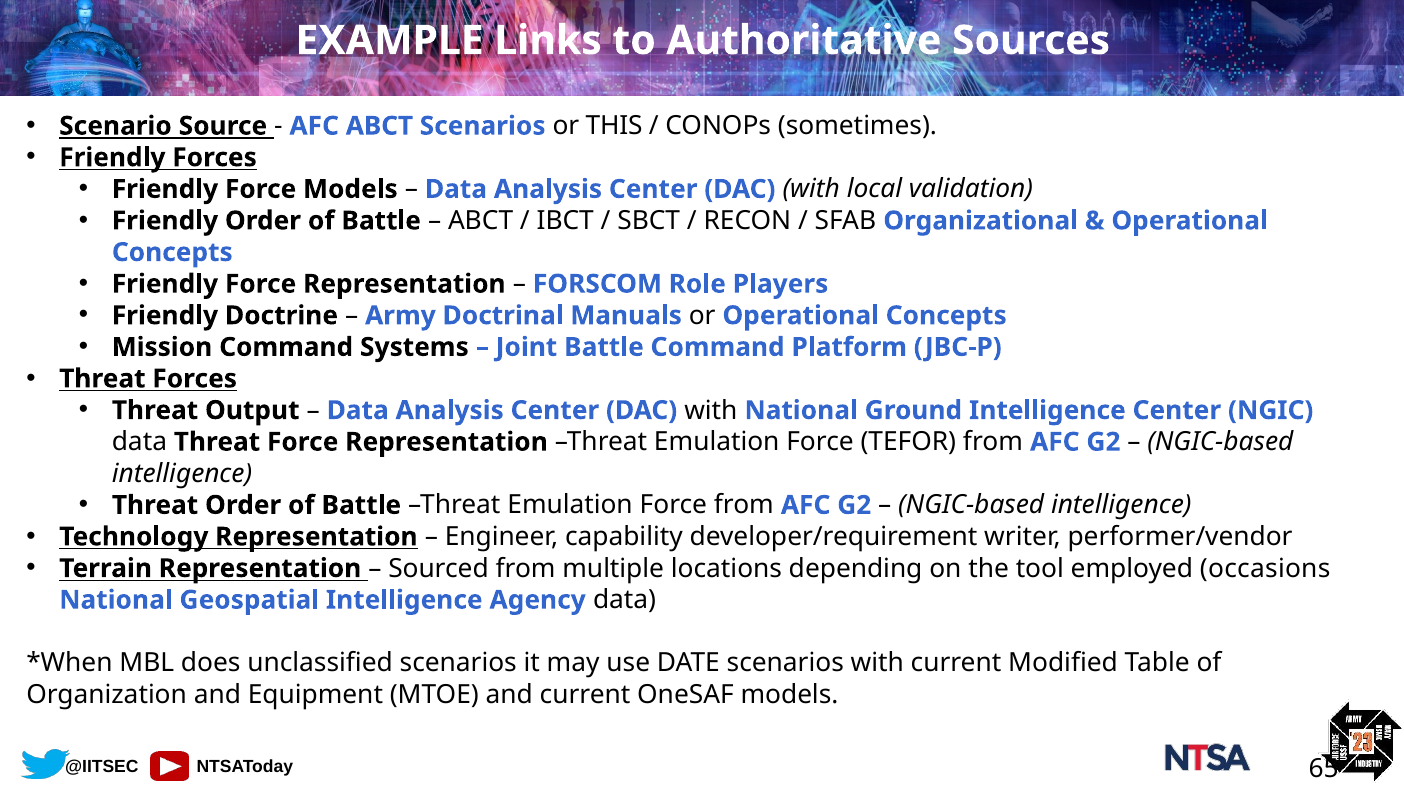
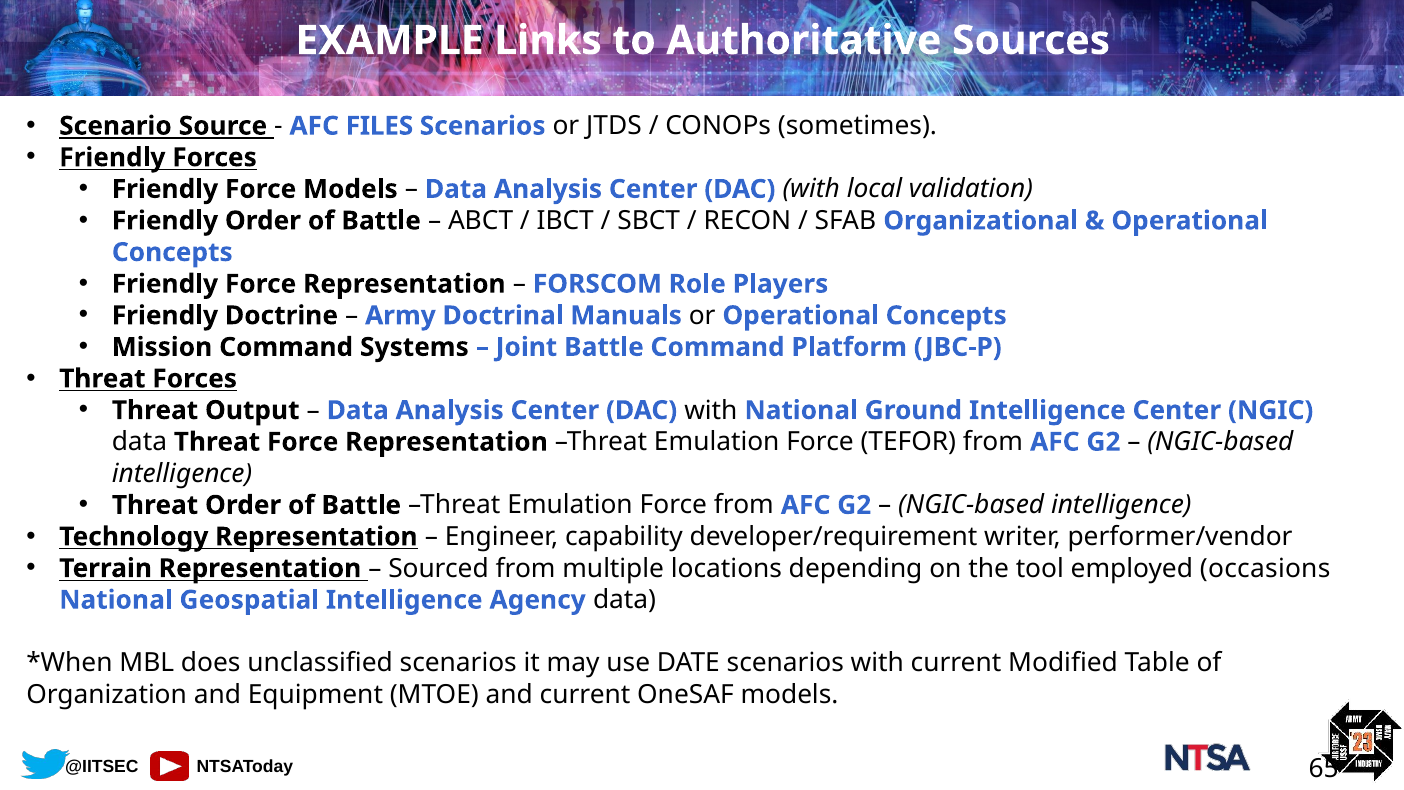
AFC ABCT: ABCT -> FILES
THIS: THIS -> JTDS
